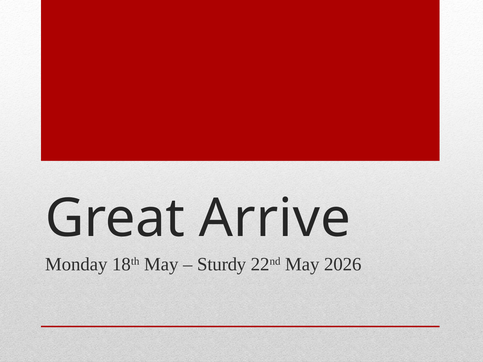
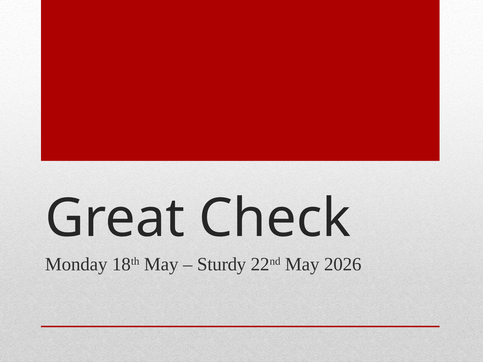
Arrive: Arrive -> Check
